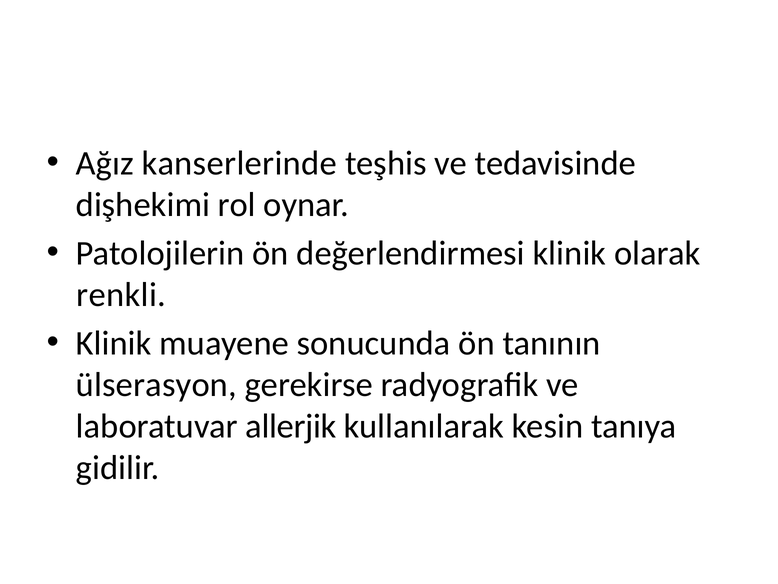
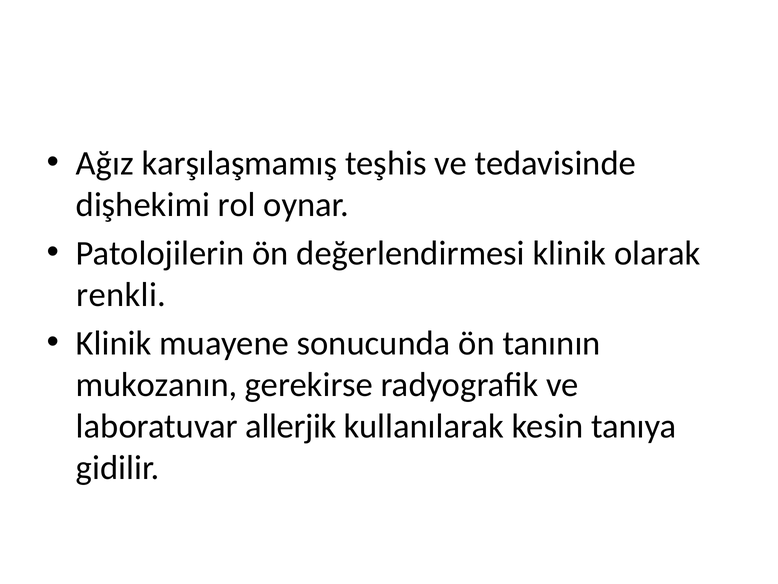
kanserlerinde: kanserlerinde -> karşılaşmamış
ülserasyon: ülserasyon -> mukozanın
